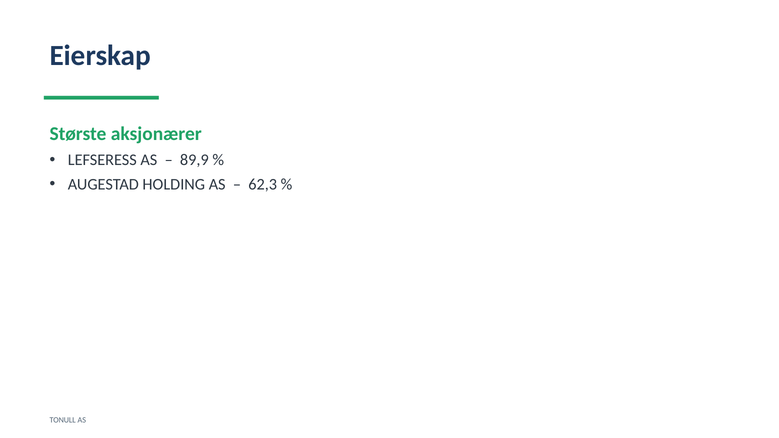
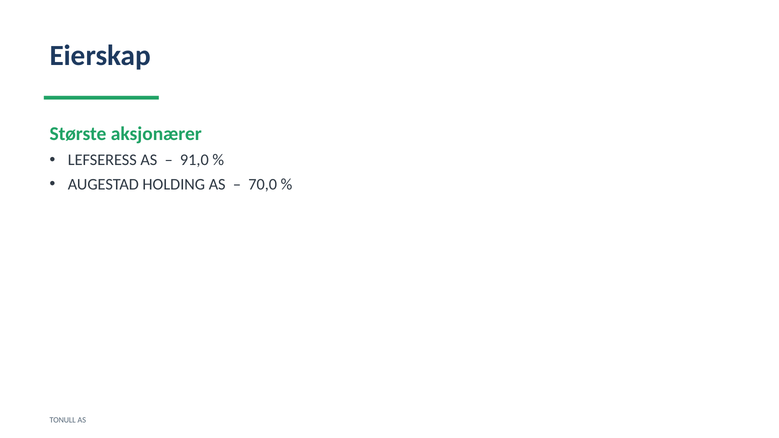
89,9: 89,9 -> 91,0
62,3: 62,3 -> 70,0
